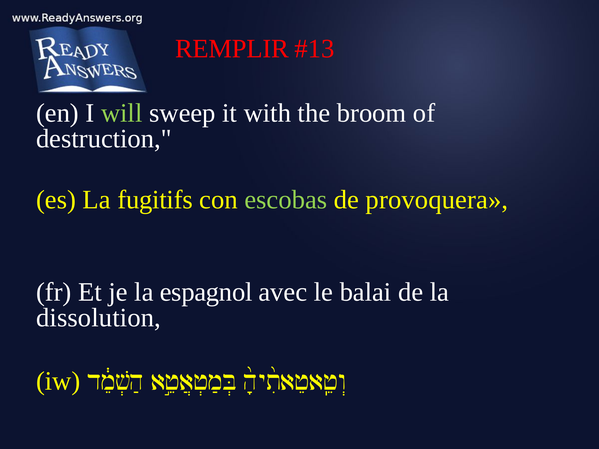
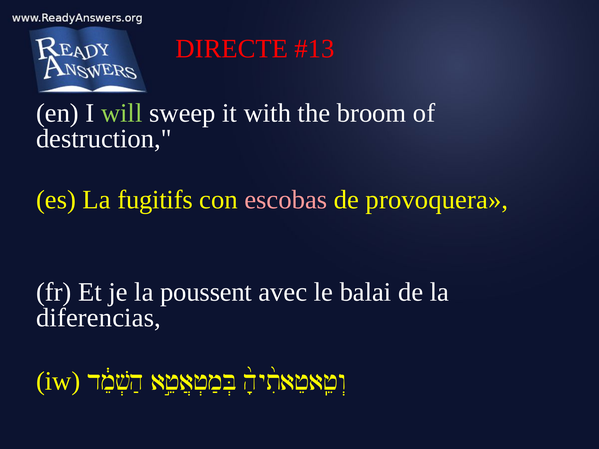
REMPLIR: REMPLIR -> DIRECTE
escobas colour: light green -> pink
espagnol: espagnol -> poussent
dissolution: dissolution -> diferencias
